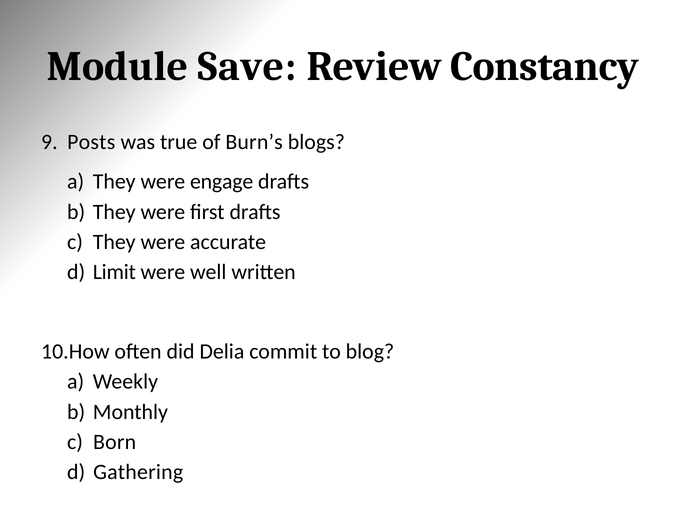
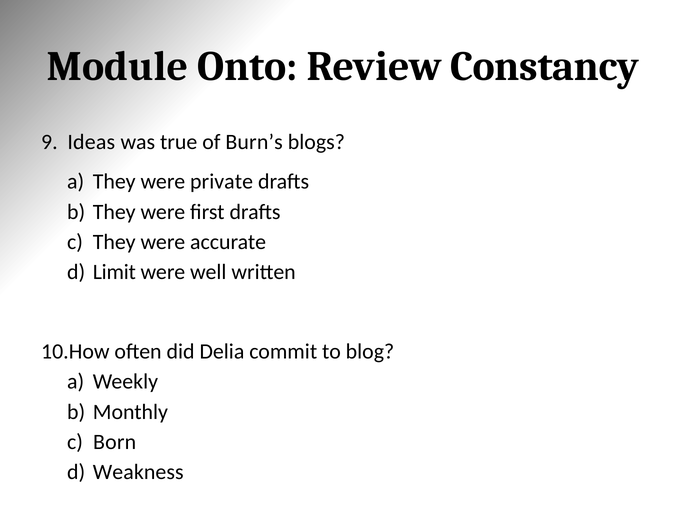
Save: Save -> Onto
Posts: Posts -> Ideas
engage: engage -> private
Gathering: Gathering -> Weakness
